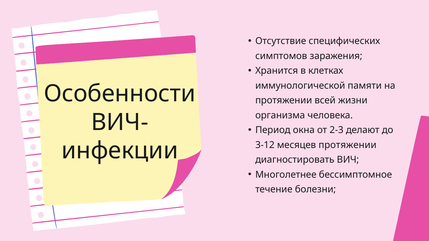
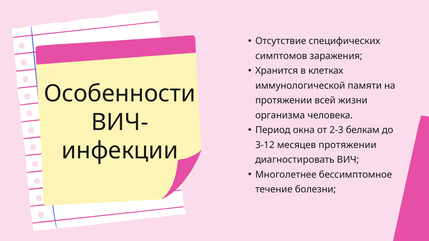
делают: делают -> белкам
